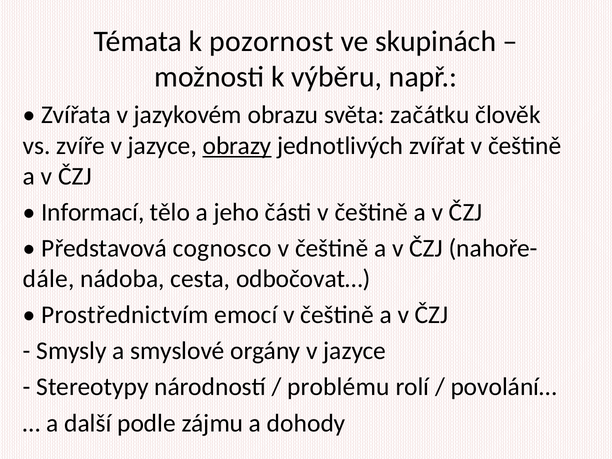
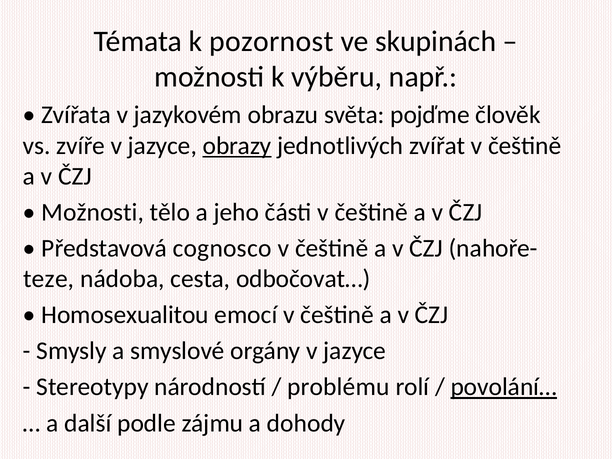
začátku: začátku -> pojďme
Informací at (93, 212): Informací -> Možnosti
dále: dále -> teze
Prostřednictvím: Prostřednictvím -> Homosexualitou
povolání… underline: none -> present
